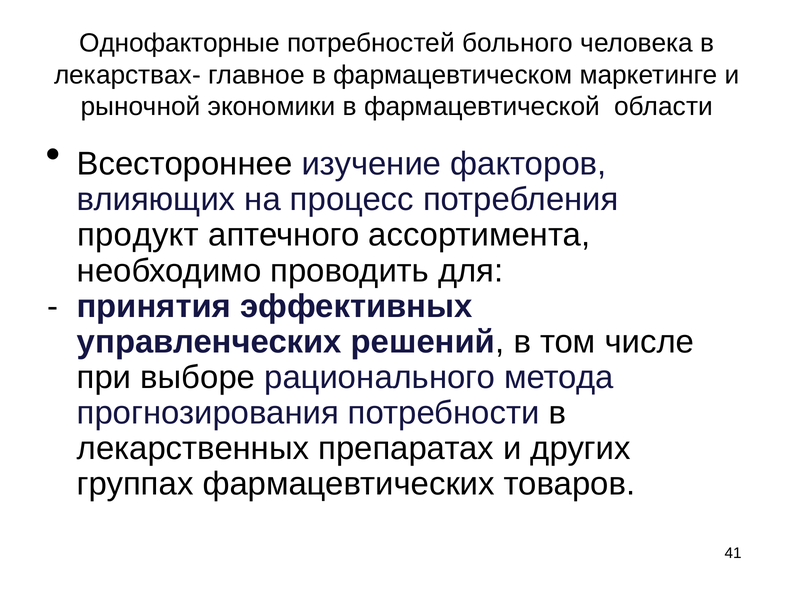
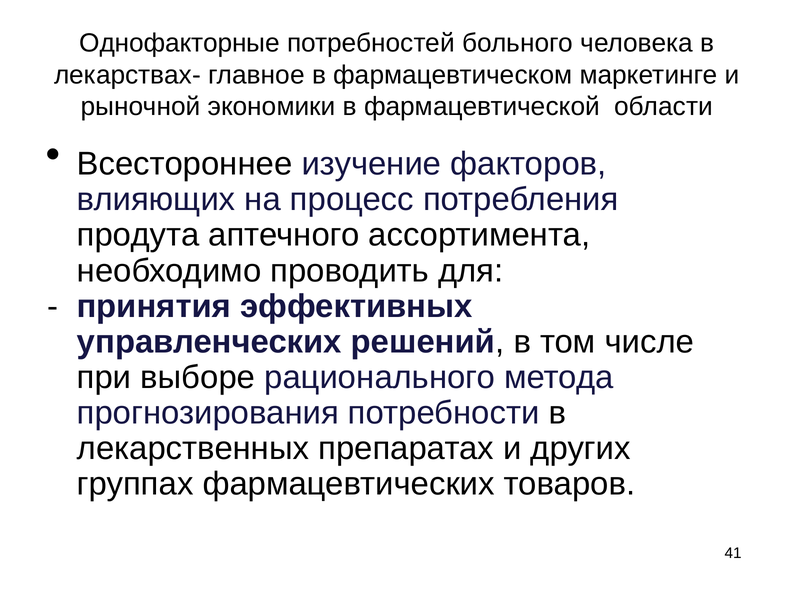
продукт: продукт -> продута
